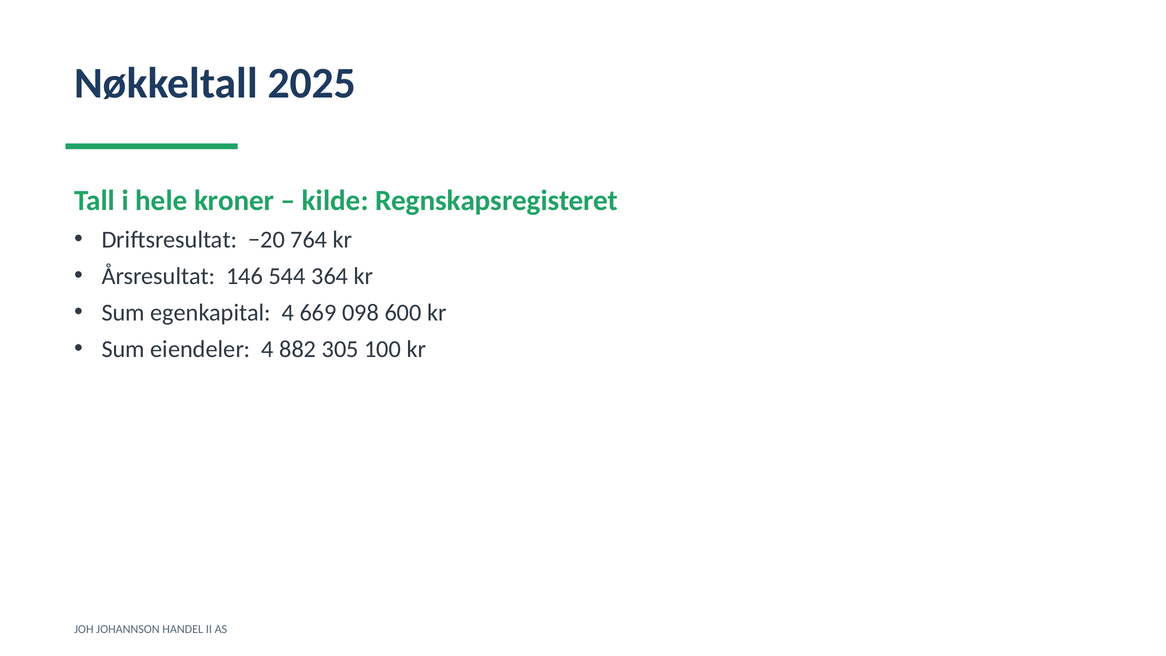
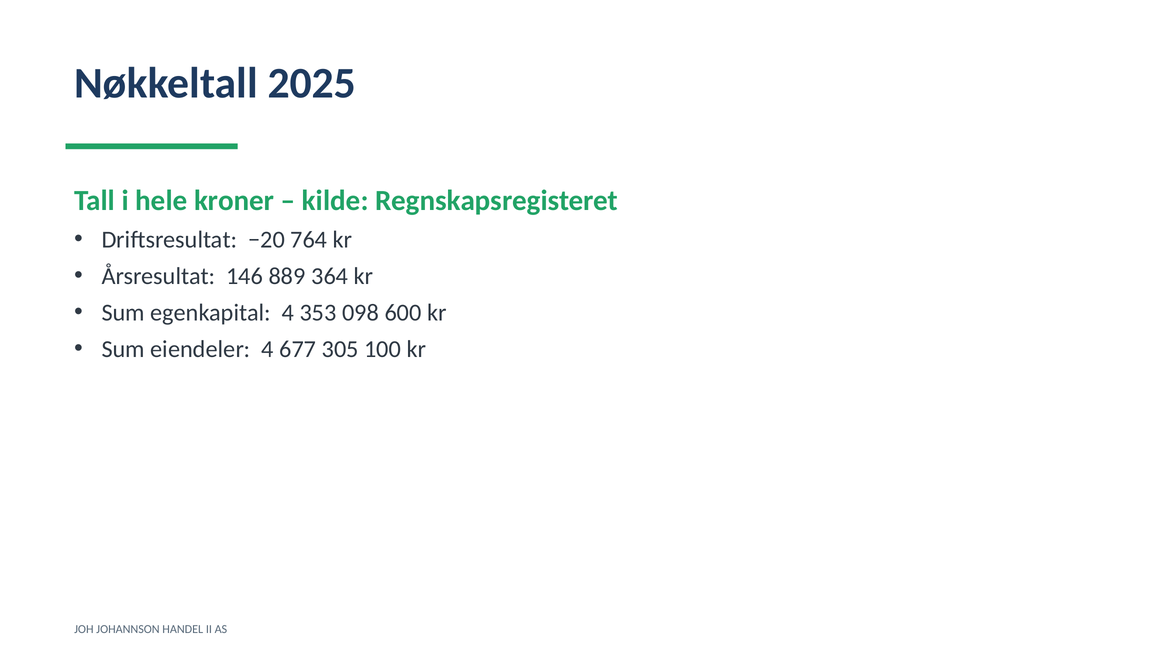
544: 544 -> 889
669: 669 -> 353
882: 882 -> 677
